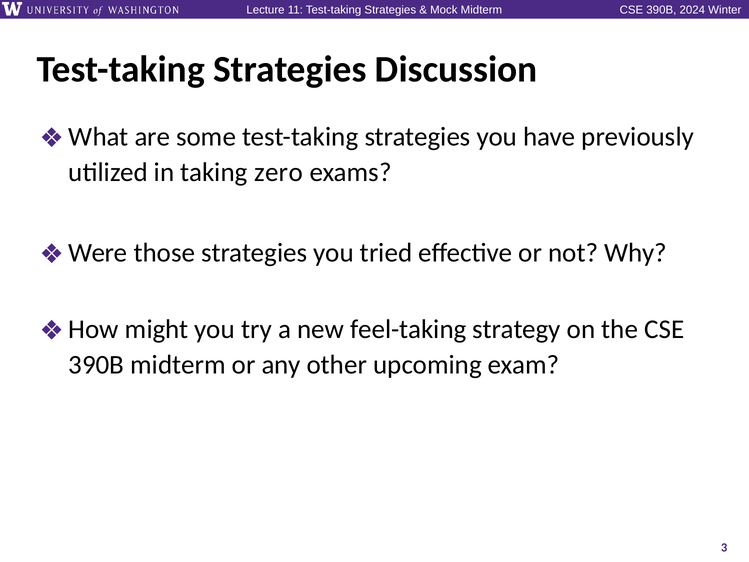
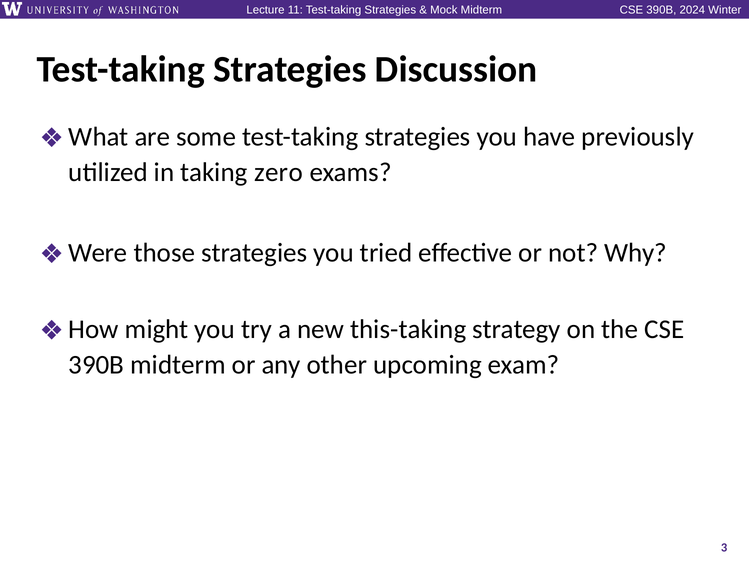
feel-taking: feel-taking -> this-taking
